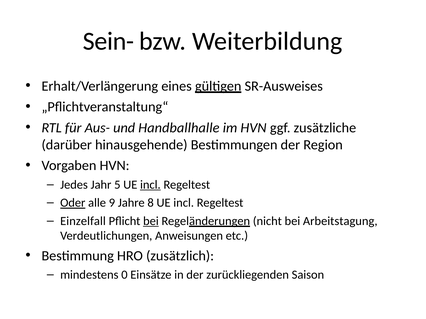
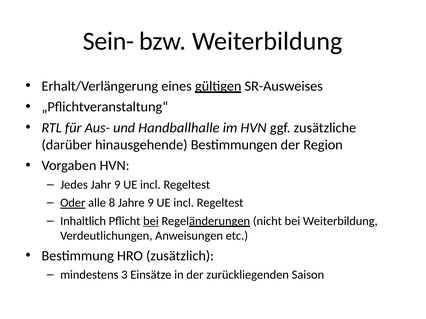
Jahr 5: 5 -> 9
incl at (150, 185) underline: present -> none
9: 9 -> 8
Jahre 8: 8 -> 9
Einzelfall: Einzelfall -> Inhaltlich
bei Arbeitstagung: Arbeitstagung -> Weiterbildung
0: 0 -> 3
